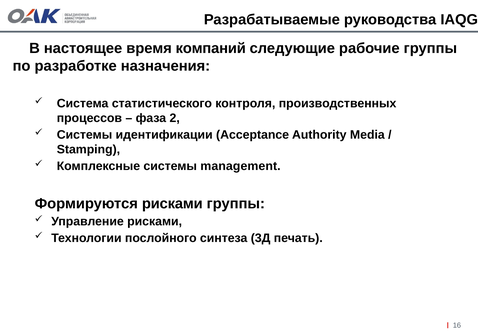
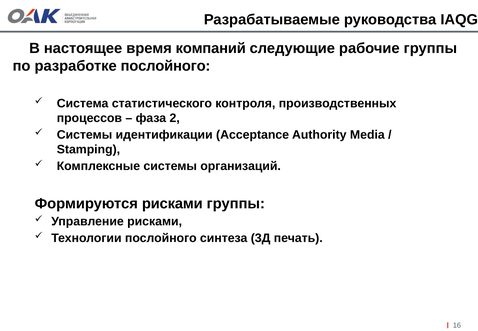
разработке назначения: назначения -> послойного
management: management -> организаций
